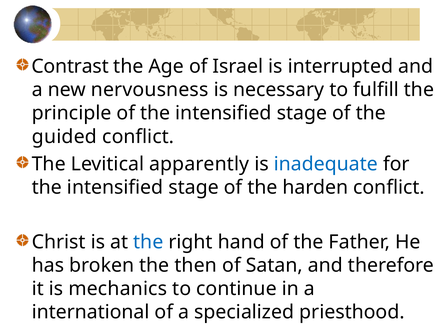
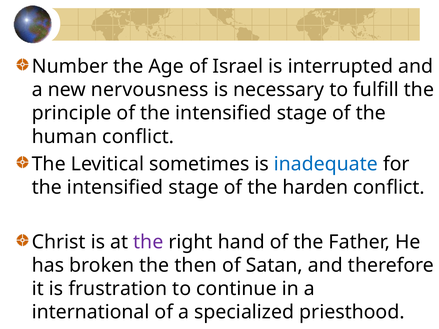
Contrast: Contrast -> Number
guided: guided -> human
apparently: apparently -> sometimes
the at (148, 242) colour: blue -> purple
mechanics: mechanics -> frustration
